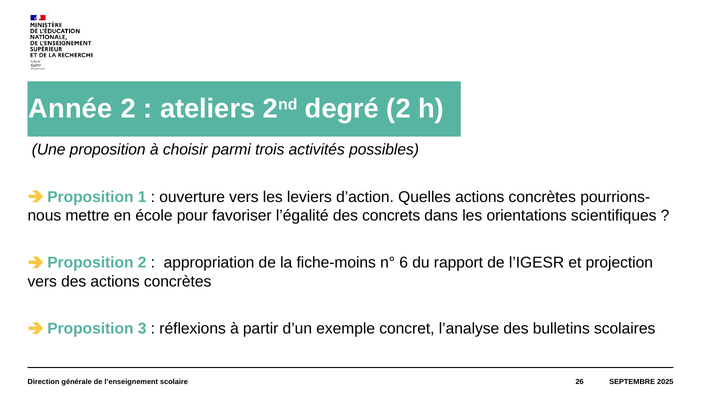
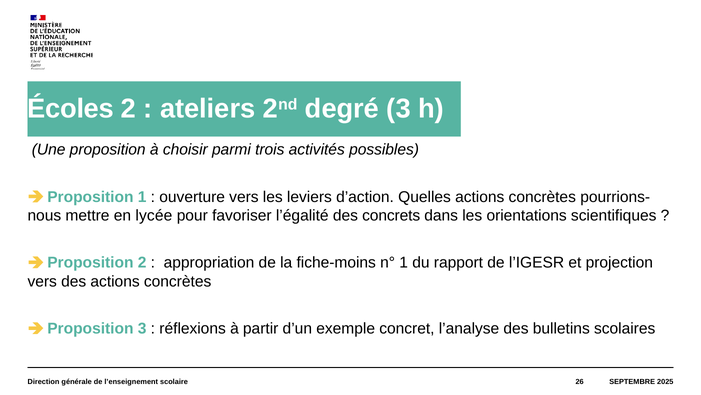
Année: Année -> Écoles
degré 2: 2 -> 3
école: école -> lycée
n° 6: 6 -> 1
